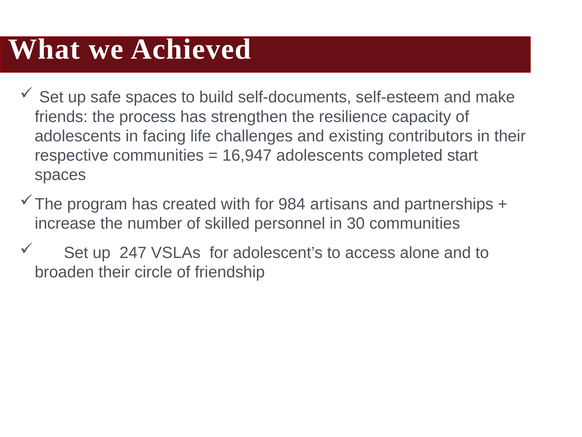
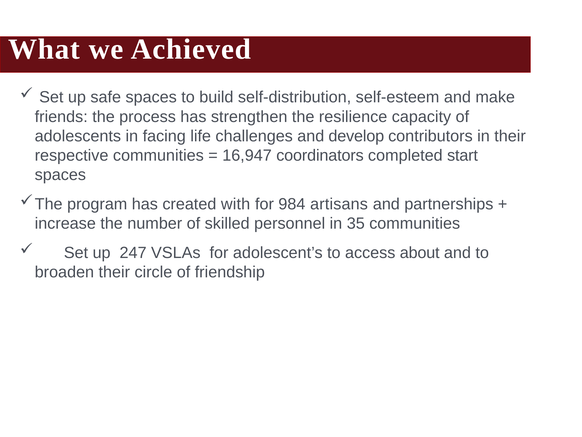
self-documents: self-documents -> self-distribution
existing: existing -> develop
16,947 adolescents: adolescents -> coordinators
30: 30 -> 35
alone: alone -> about
